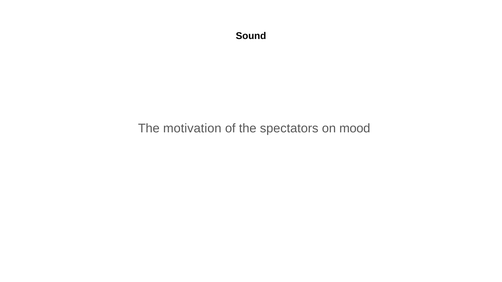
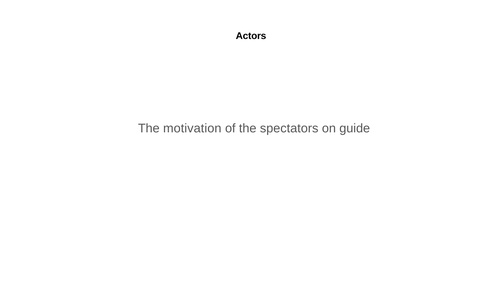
Sound: Sound -> Actors
mood: mood -> guide
